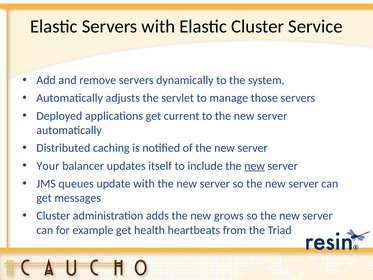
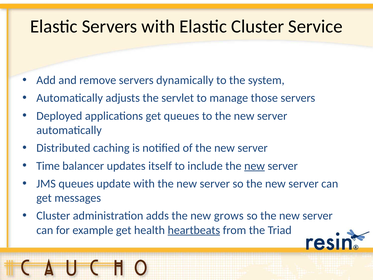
get current: current -> queues
Your: Your -> Time
heartbeats underline: none -> present
